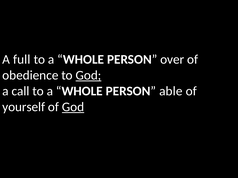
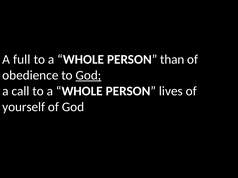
over: over -> than
able: able -> lives
God at (73, 107) underline: present -> none
